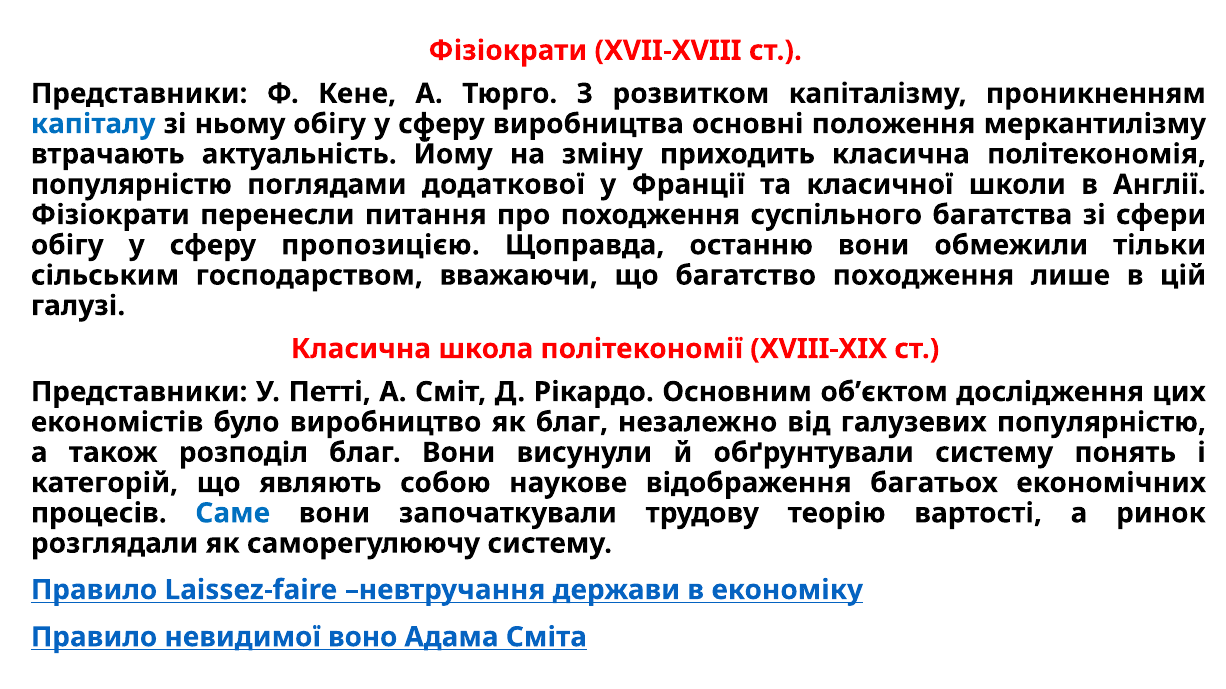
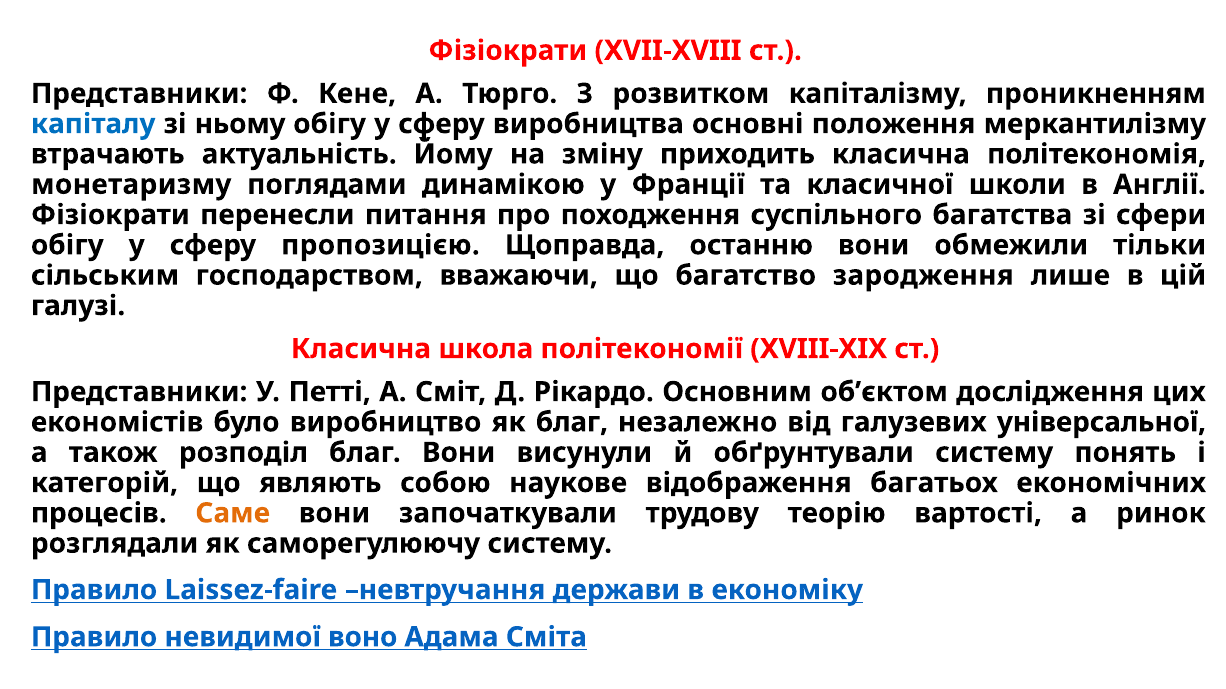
популярністю at (131, 185): популярністю -> монетаризму
додаткової: додаткової -> динамікою
багатство походження: походження -> зародження
галузевих популярністю: популярністю -> універсальної
Саме colour: blue -> orange
